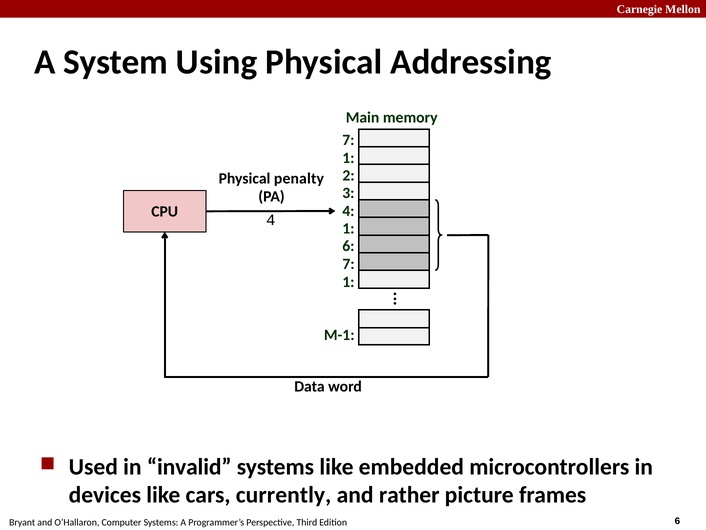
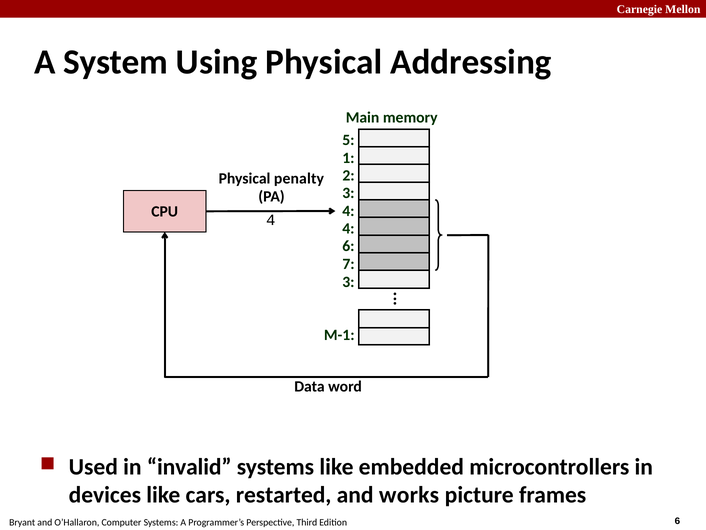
7 at (348, 140): 7 -> 5
1 at (348, 228): 1 -> 4
1 at (348, 282): 1 -> 3
currently: currently -> restarted
rather: rather -> works
